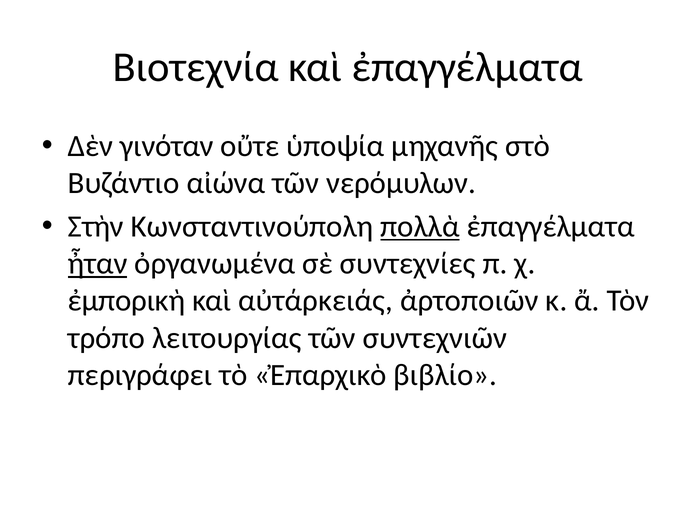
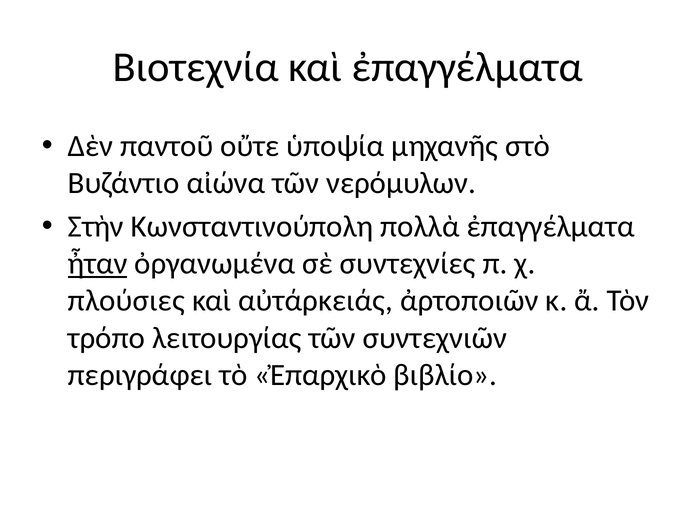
γινόταν: γινόταν -> παντοῦ
πολλὰ underline: present -> none
ἐμπορικὴ: ἐμπορικὴ -> πλούσιες
